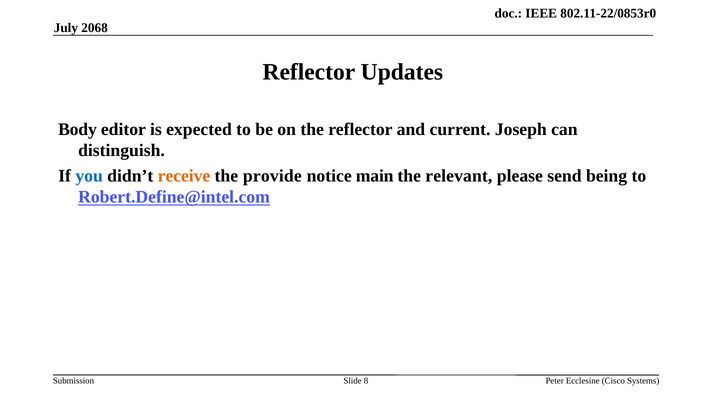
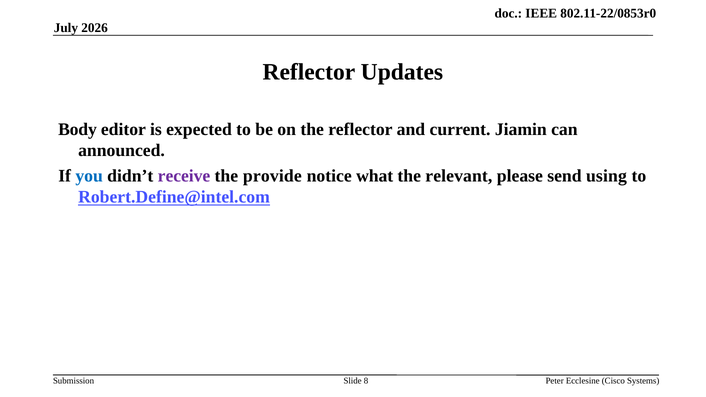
2068: 2068 -> 2026
Joseph: Joseph -> Jiamin
distinguish: distinguish -> announced
receive colour: orange -> purple
main: main -> what
being: being -> using
